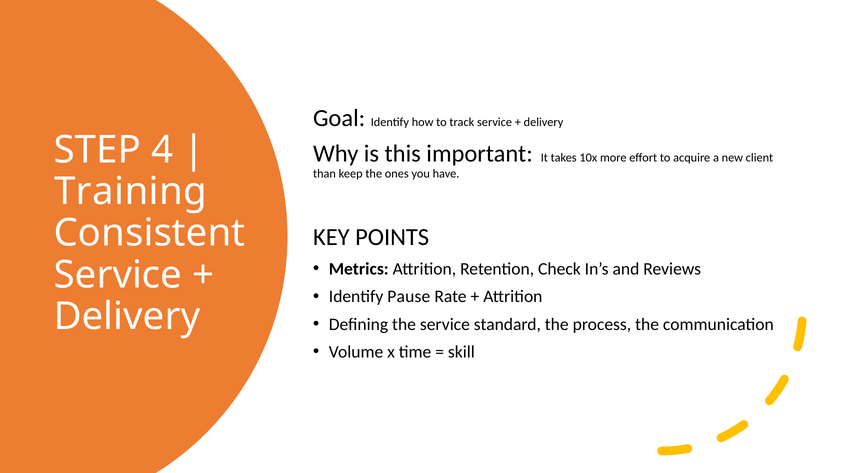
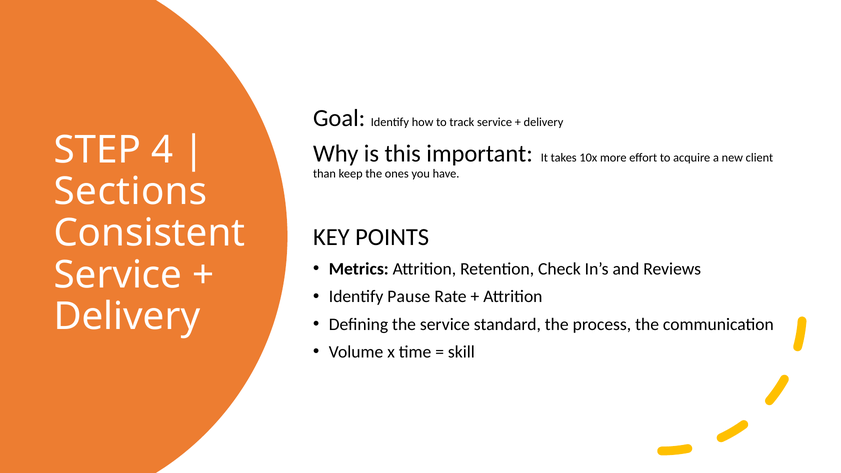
Training: Training -> Sections
